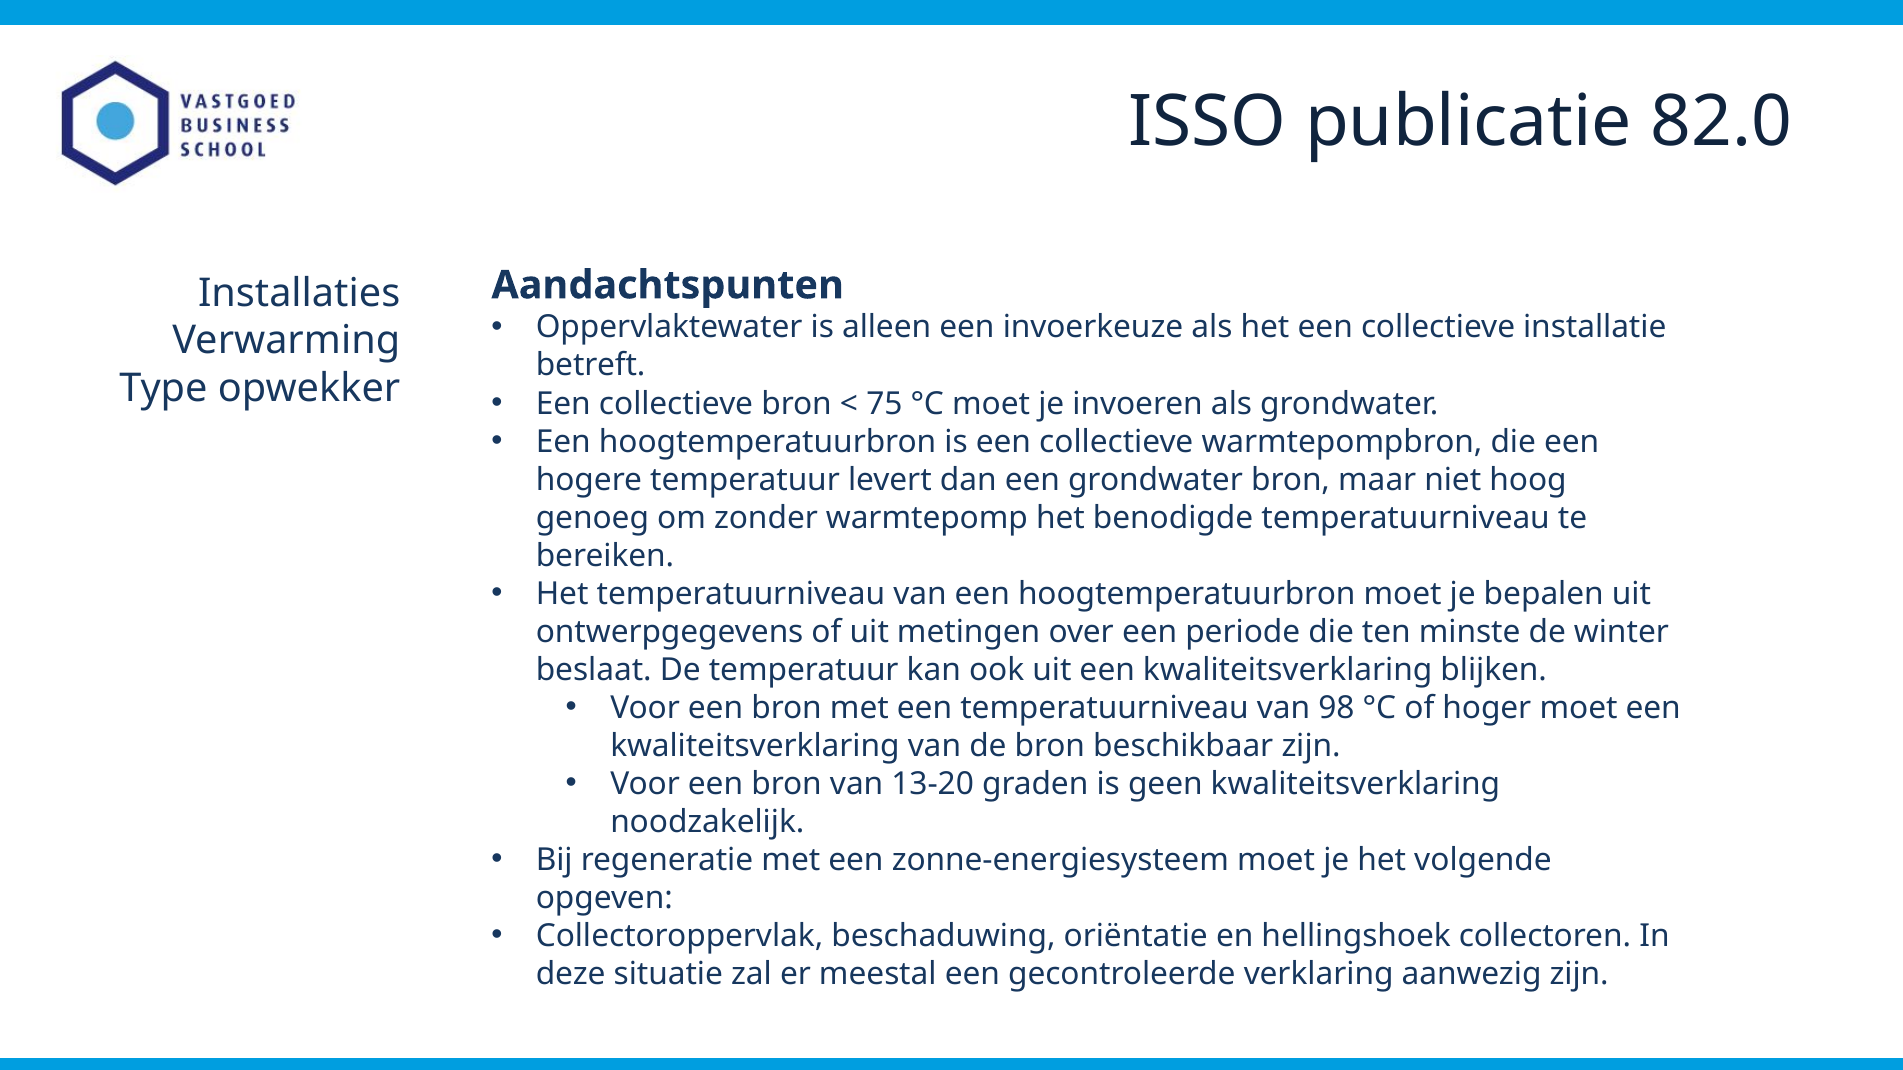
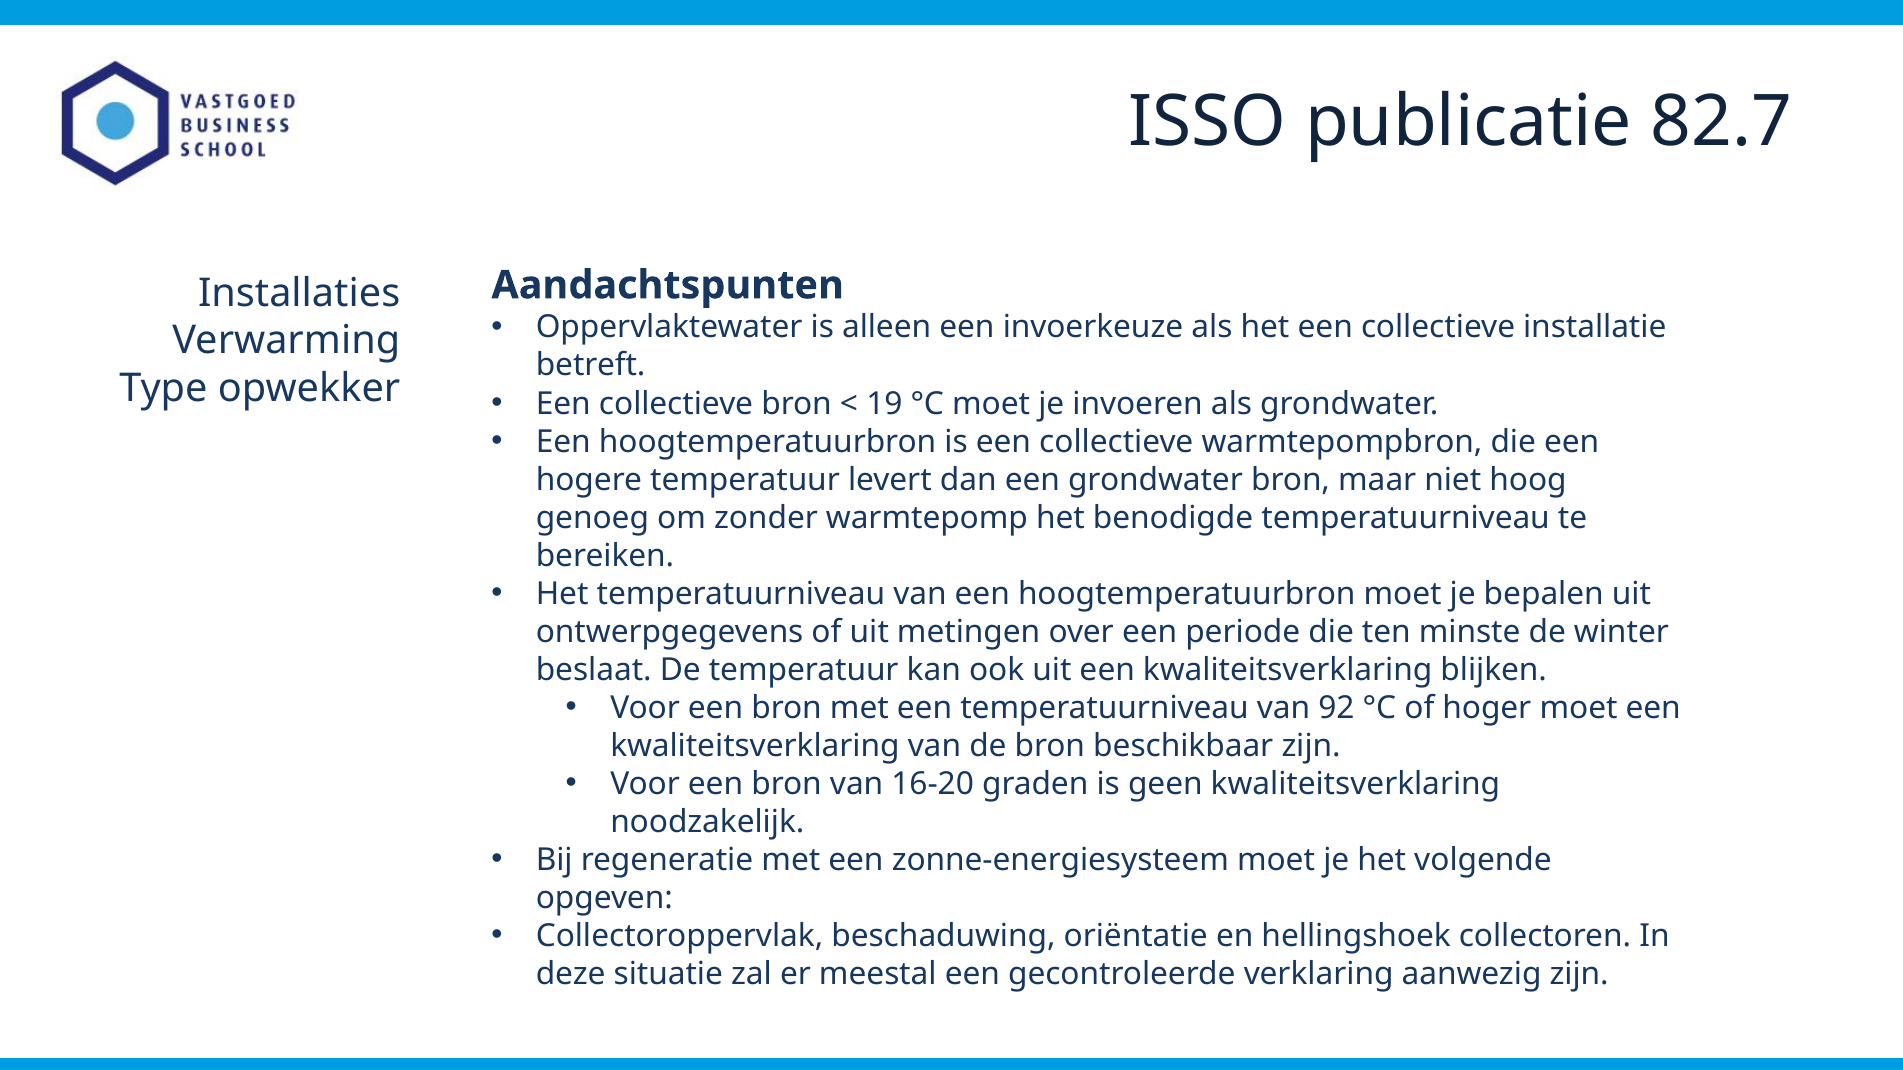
82.0: 82.0 -> 82.7
75: 75 -> 19
98: 98 -> 92
13-20: 13-20 -> 16-20
